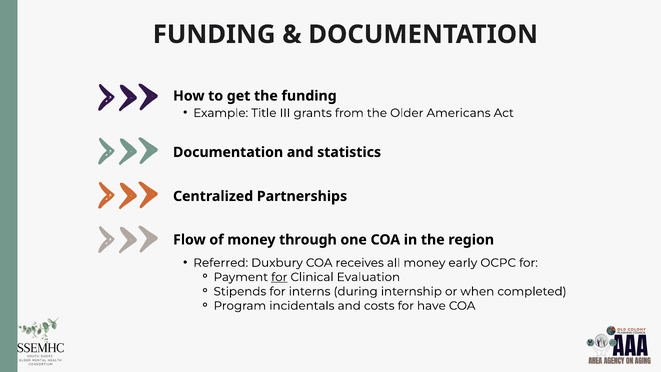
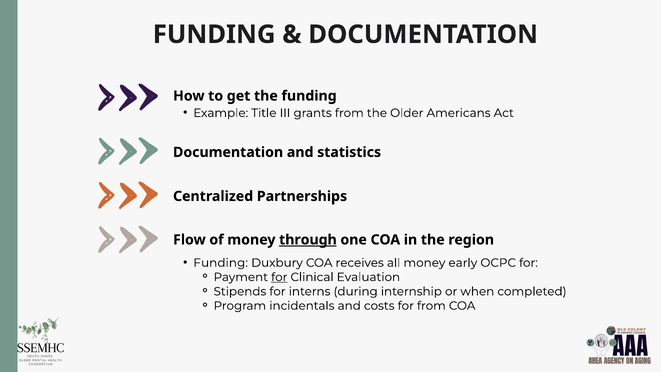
through underline: none -> present
Referred at (221, 263): Referred -> Funding
for have: have -> from
